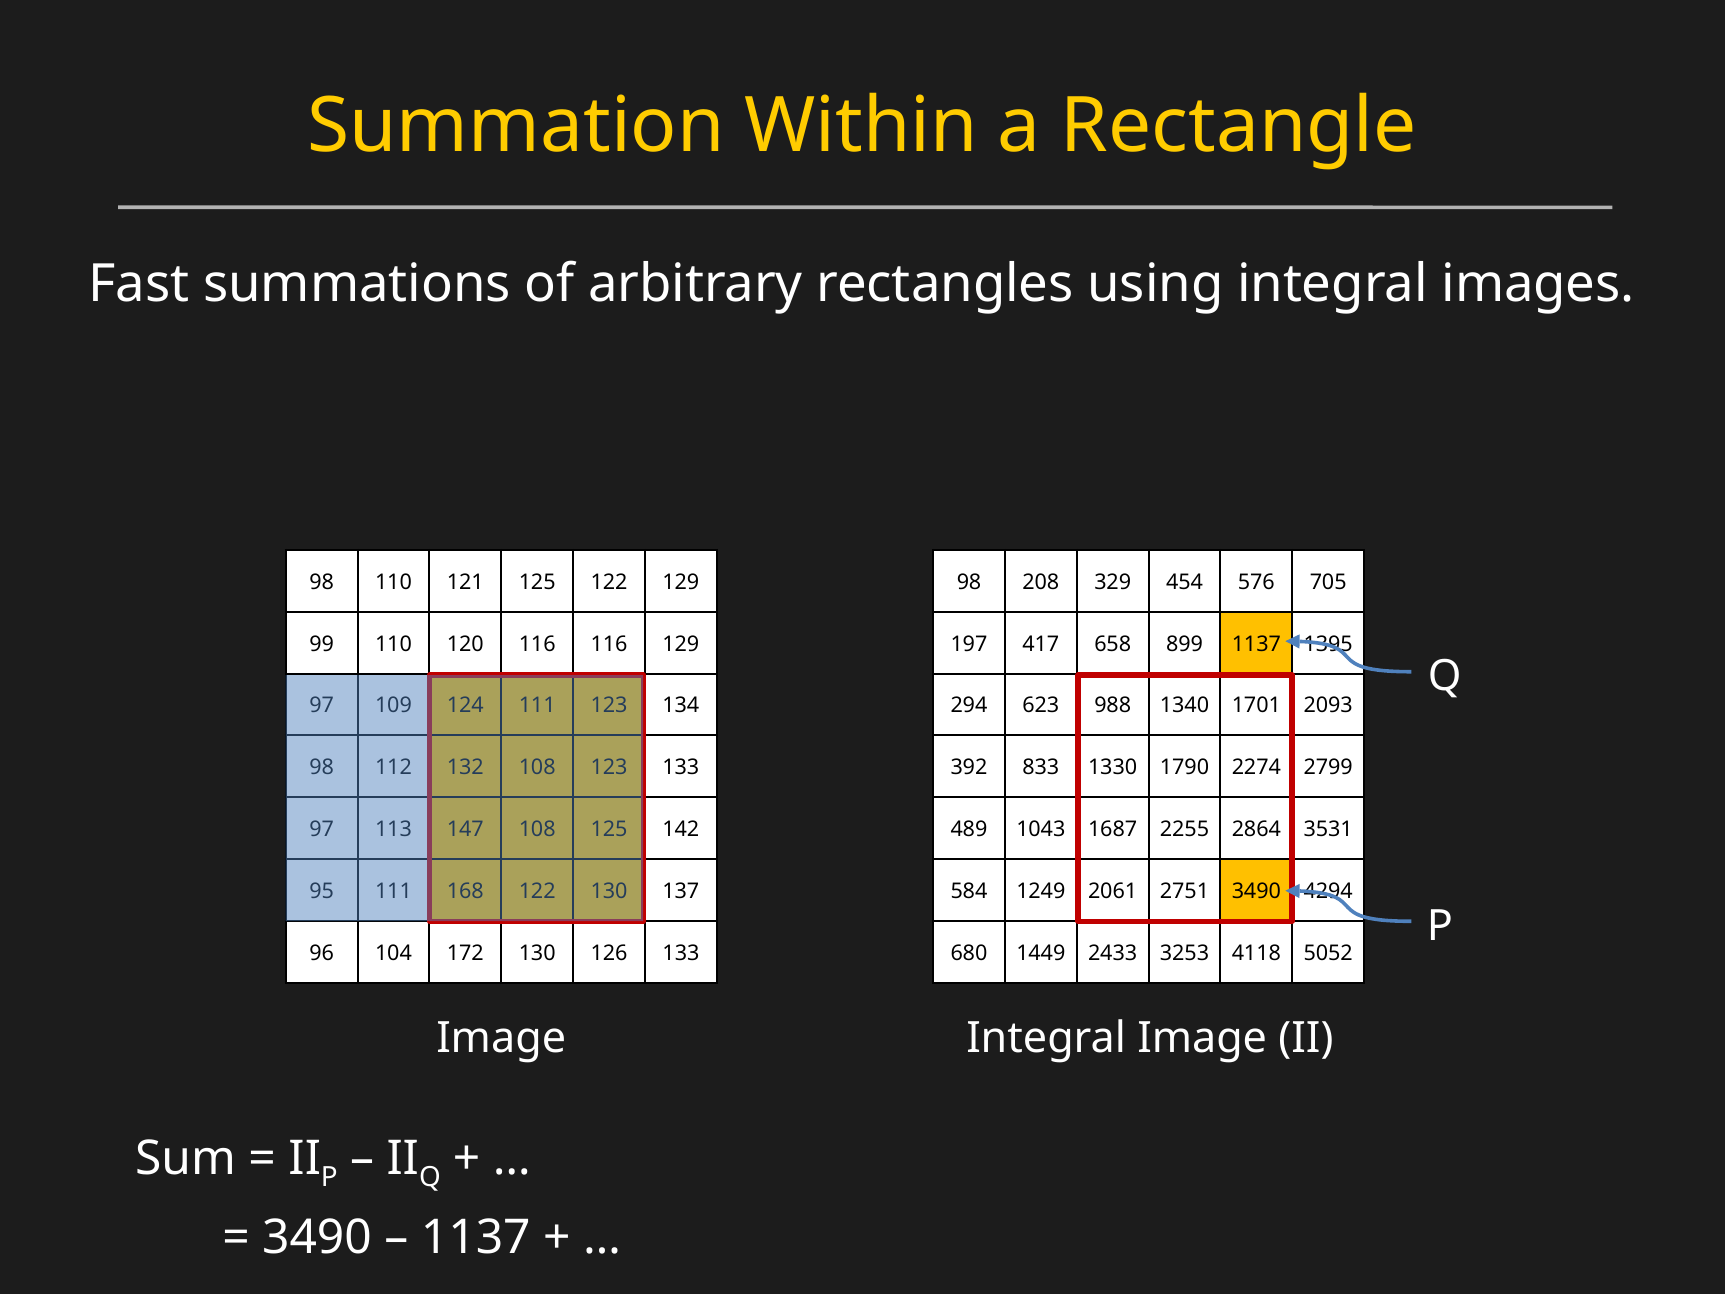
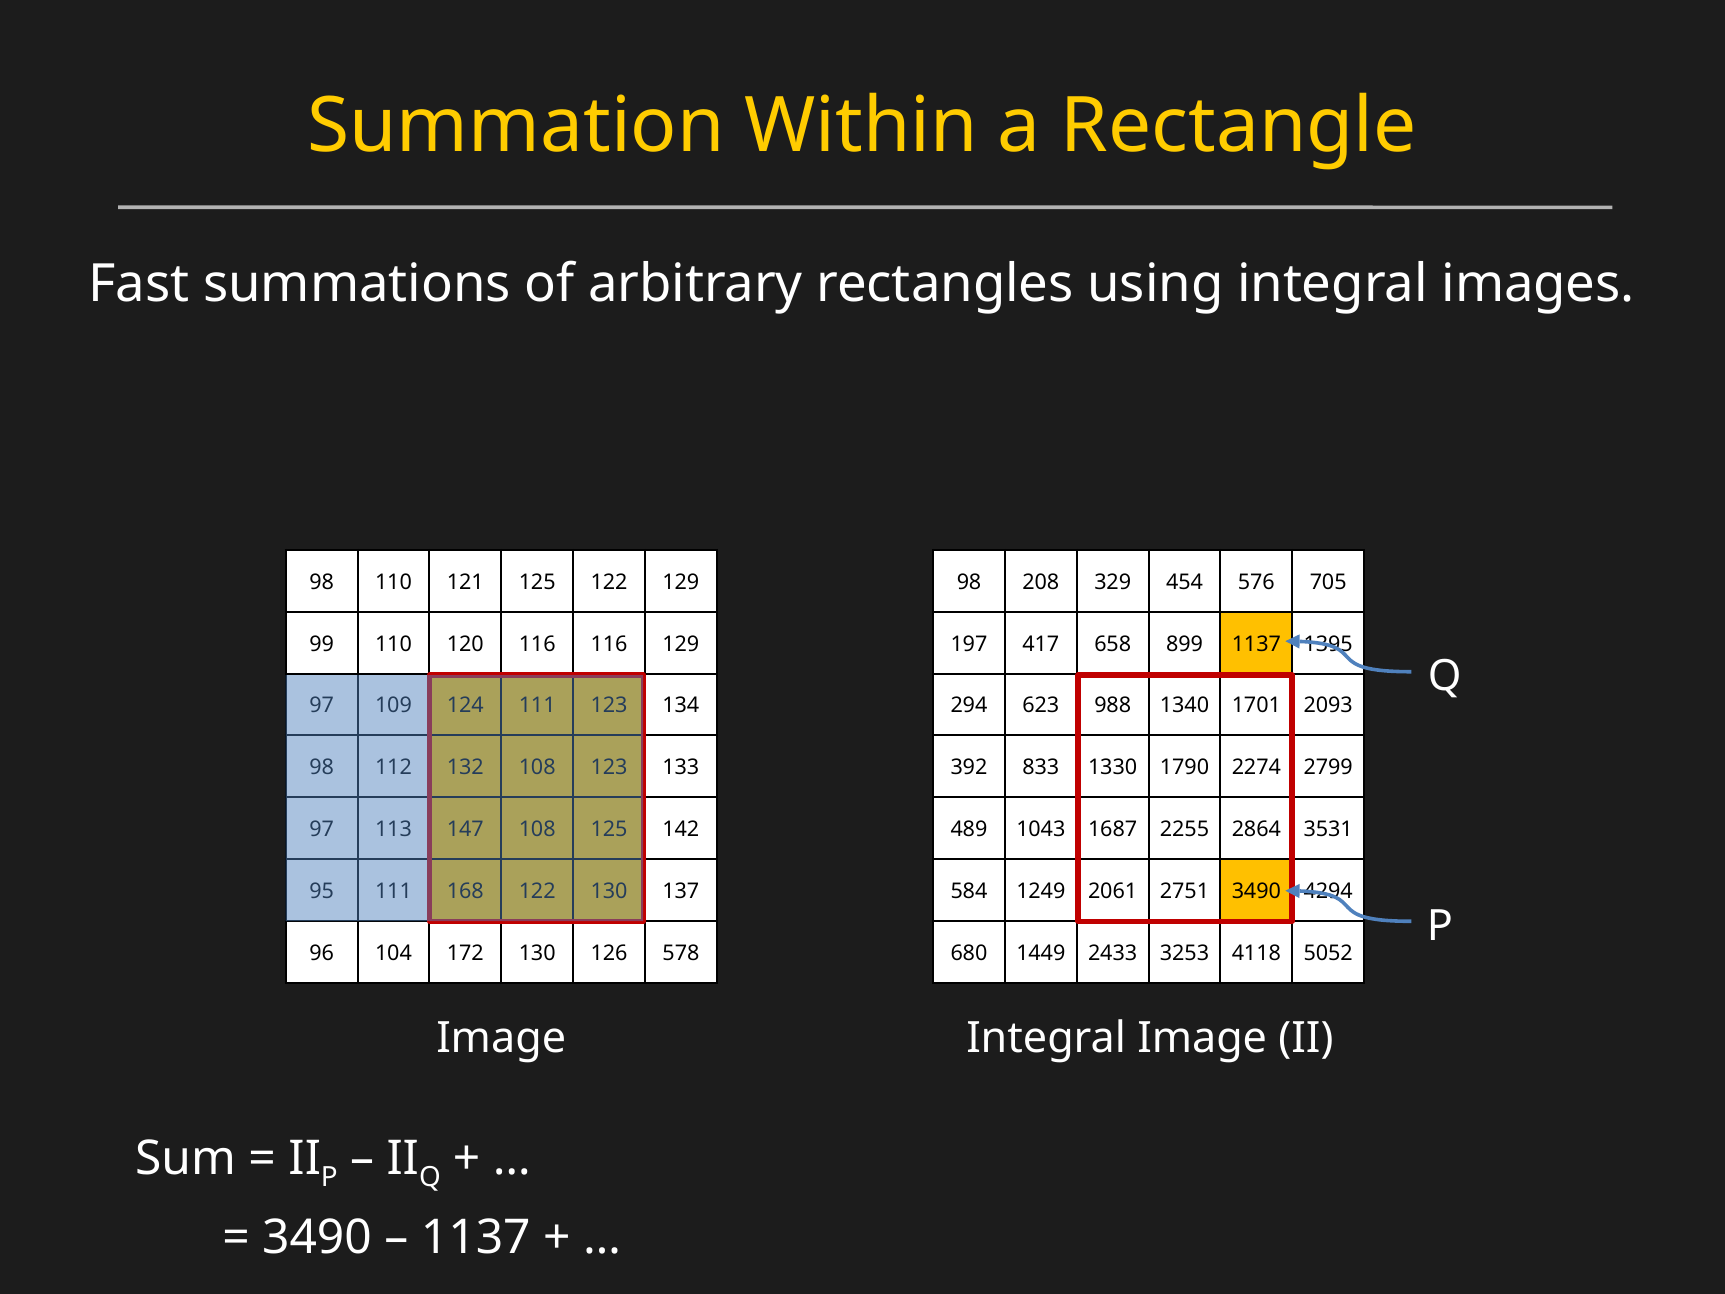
126 133: 133 -> 578
